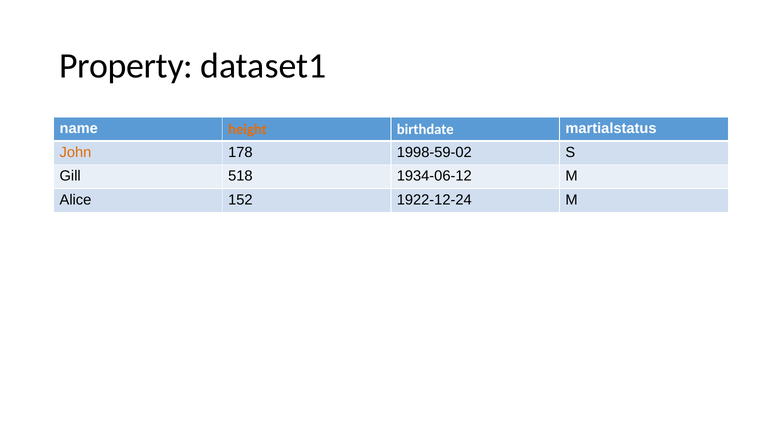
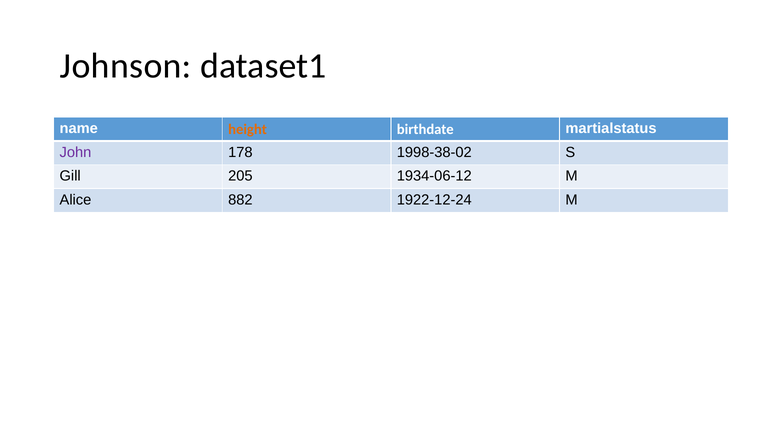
Property: Property -> Johnson
John colour: orange -> purple
1998-59-02: 1998-59-02 -> 1998-38-02
518: 518 -> 205
152: 152 -> 882
